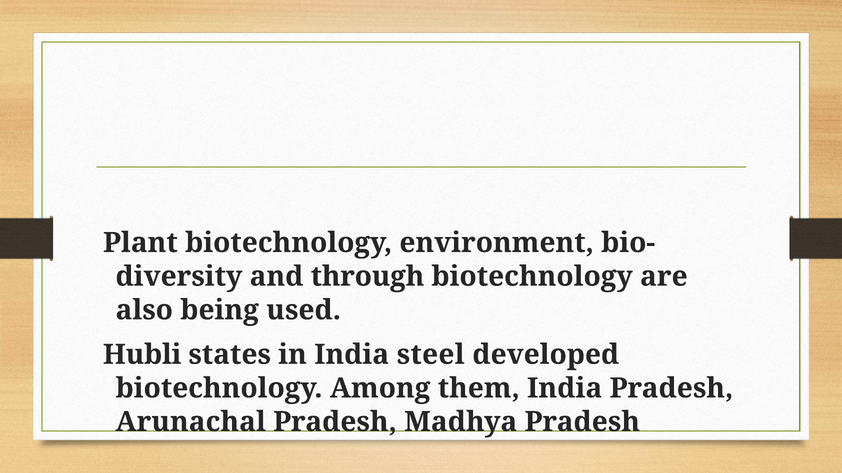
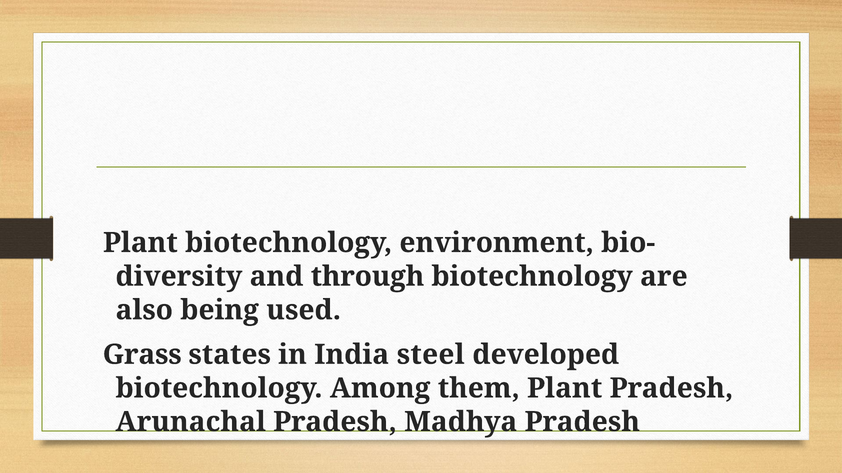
Hubli: Hubli -> Grass
them India: India -> Plant
